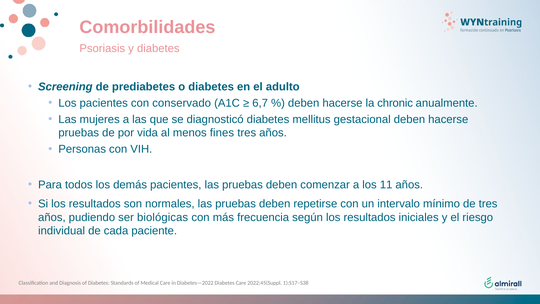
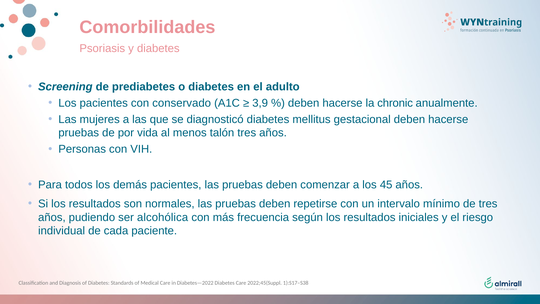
6,7: 6,7 -> 3,9
fines: fines -> talón
11: 11 -> 45
biológicas: biológicas -> alcohólica
